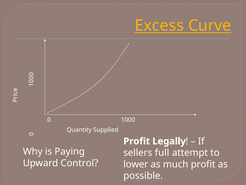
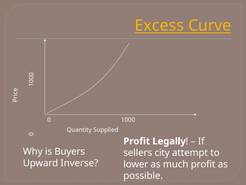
Paying: Paying -> Buyers
full: full -> city
Control: Control -> Inverse
